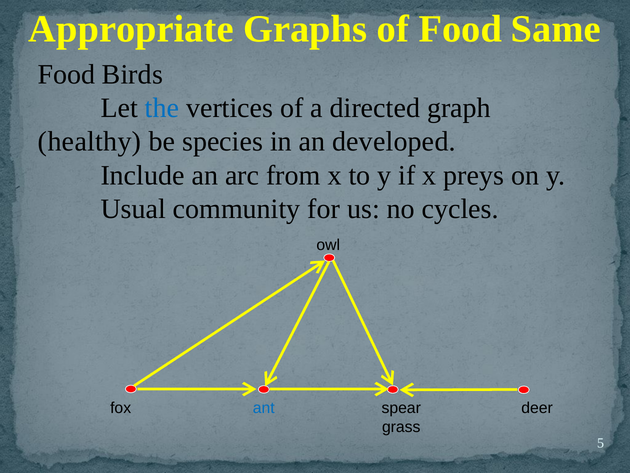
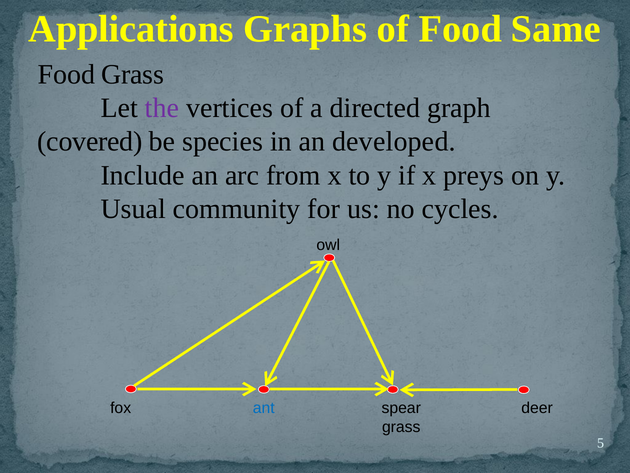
Appropriate: Appropriate -> Applications
Food Birds: Birds -> Grass
the colour: blue -> purple
healthy: healthy -> covered
